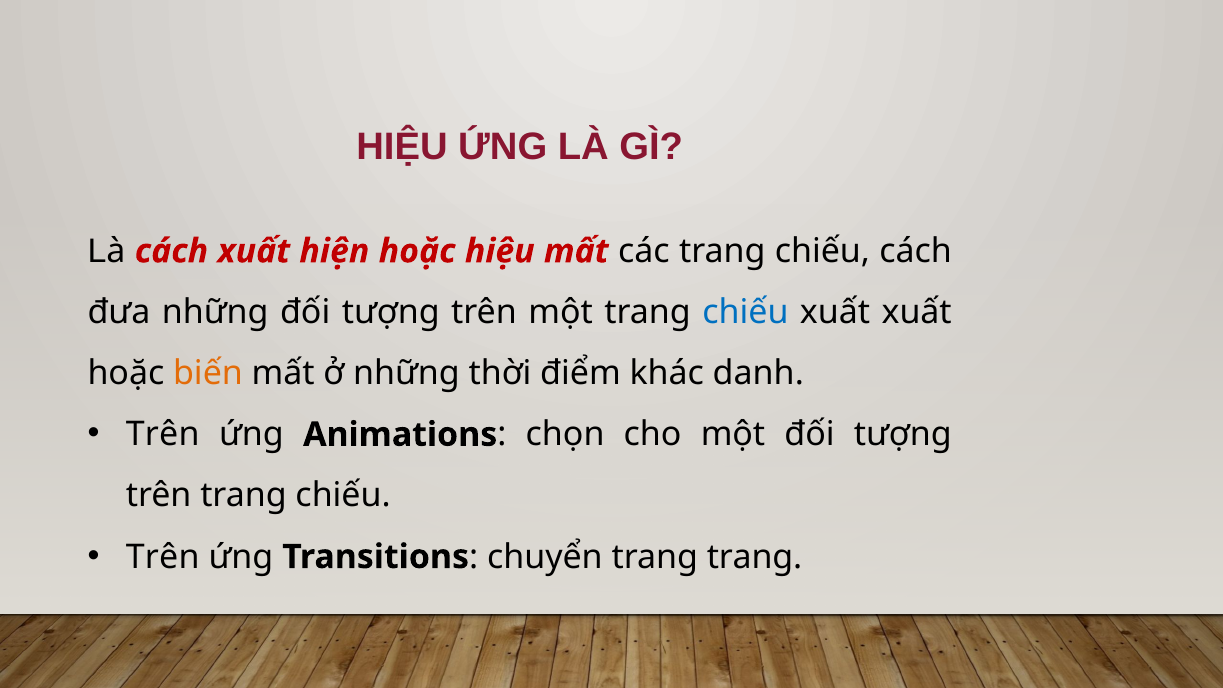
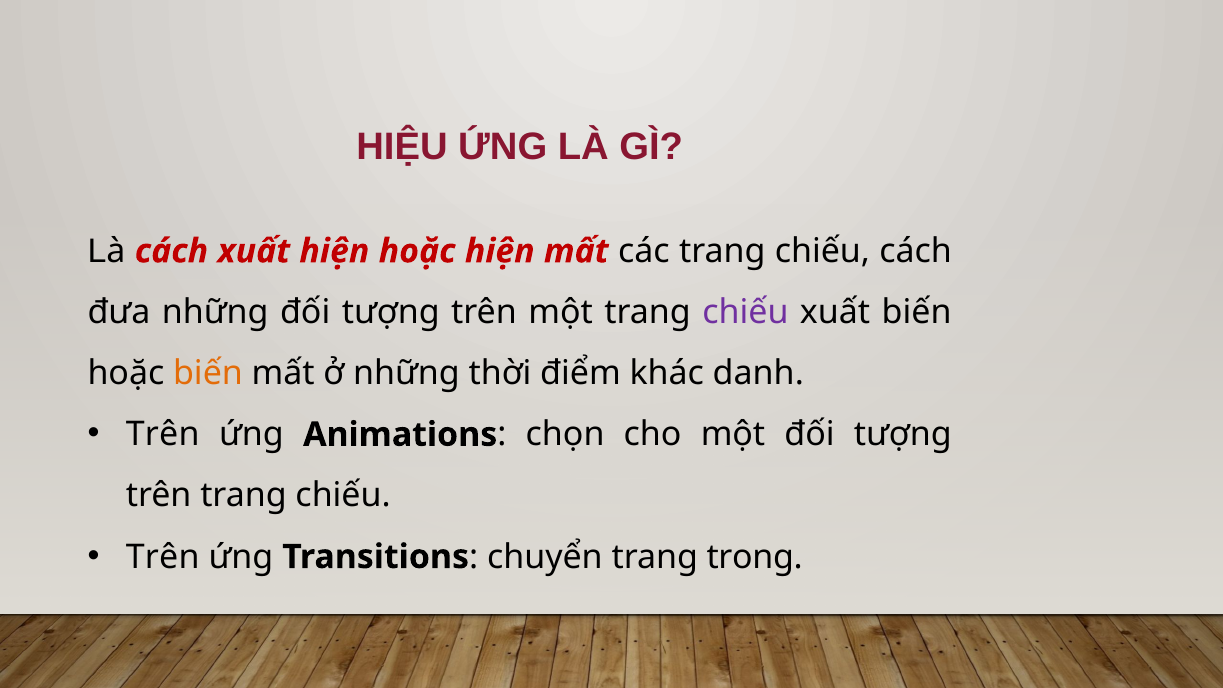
hoặc hiệu: hiệu -> hiện
chiếu at (745, 312) colour: blue -> purple
xuất xuất: xuất -> biến
trang trang: trang -> trong
